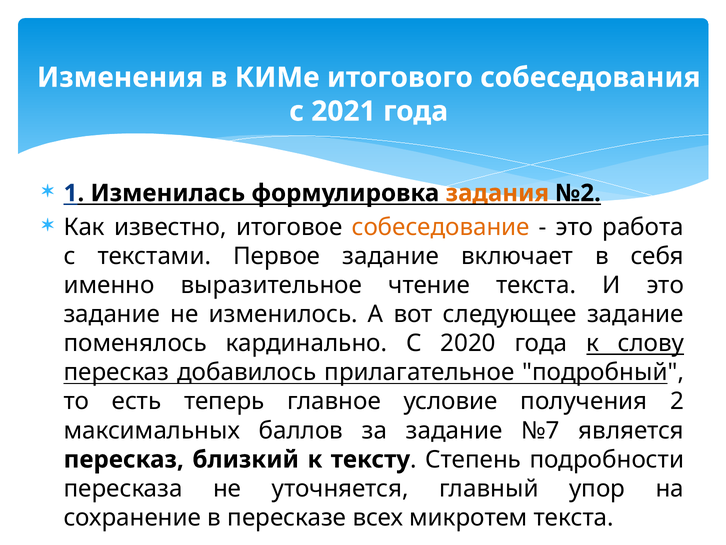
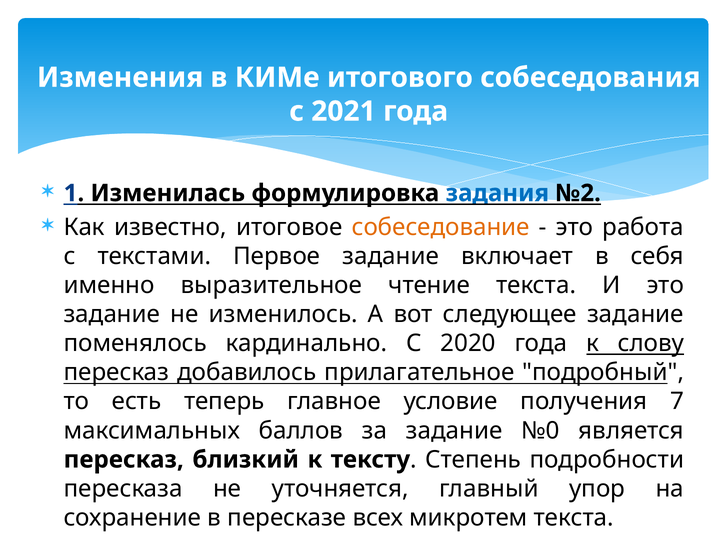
задания colour: orange -> blue
2: 2 -> 7
№7: №7 -> №0
